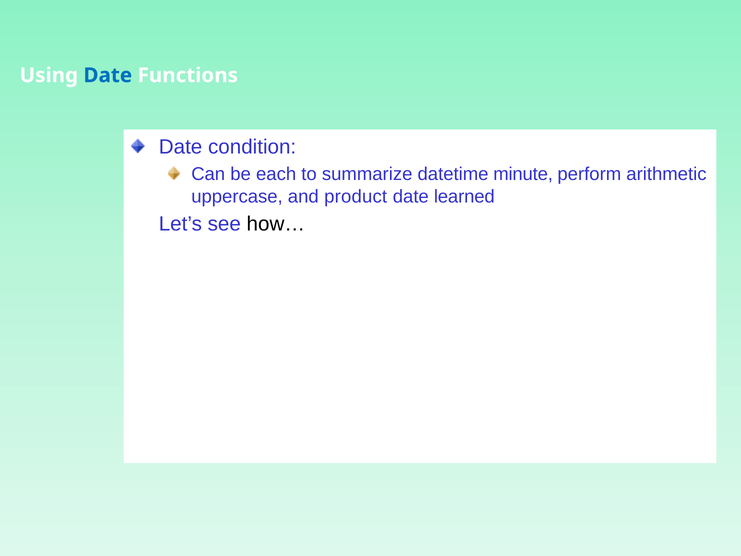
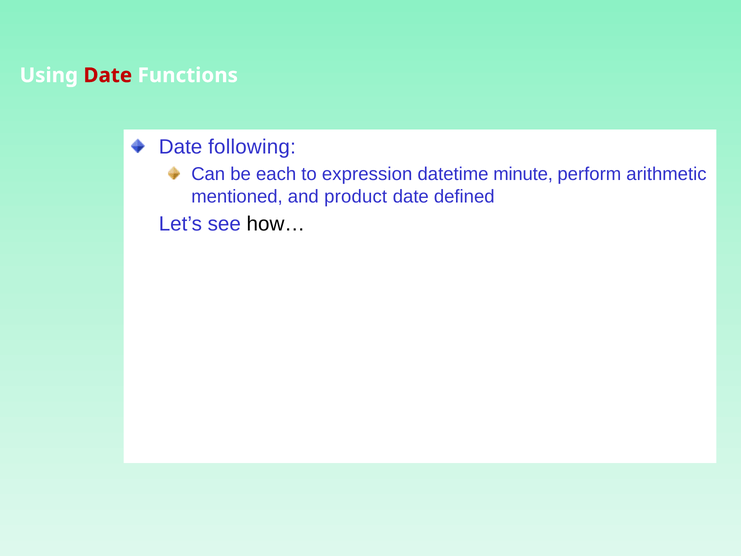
Date at (108, 75) colour: blue -> red
condition: condition -> following
summarize: summarize -> expression
uppercase: uppercase -> mentioned
learned: learned -> defined
